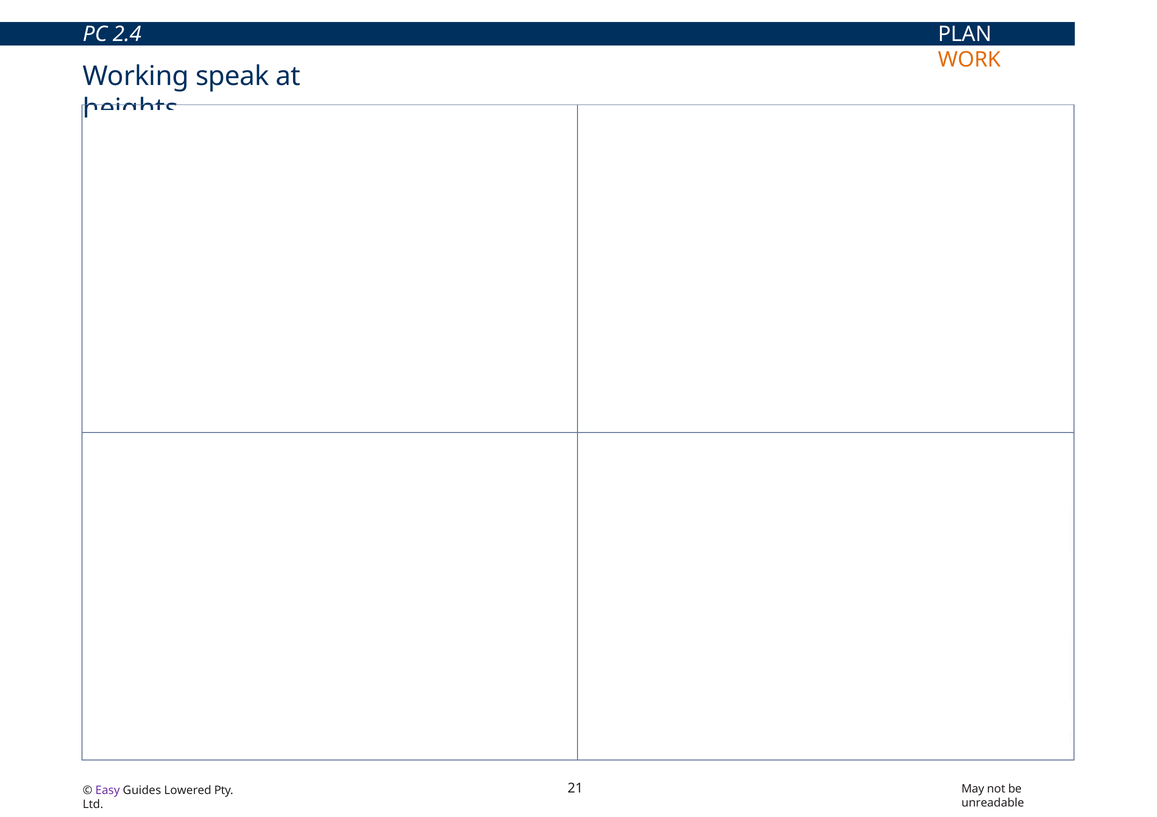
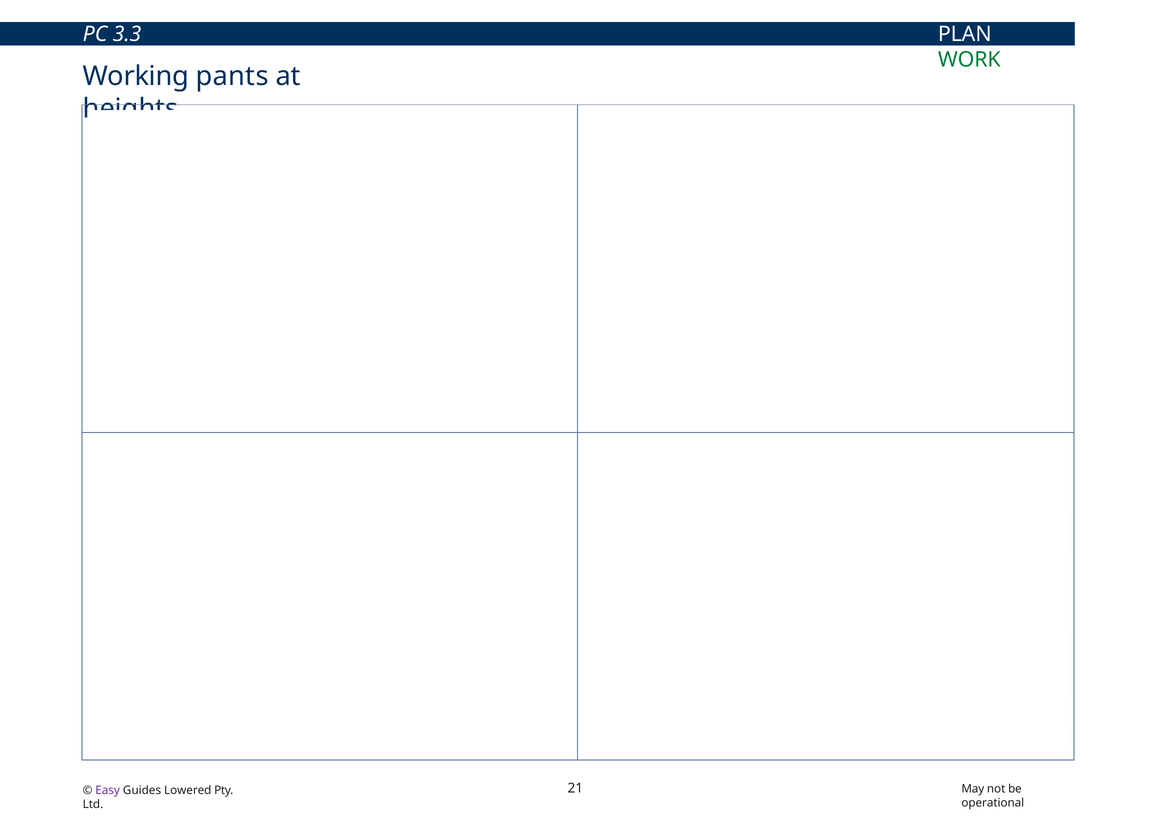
2.4: 2.4 -> 3.3
WORK colour: orange -> green
speak: speak -> pants
unreadable: unreadable -> operational
